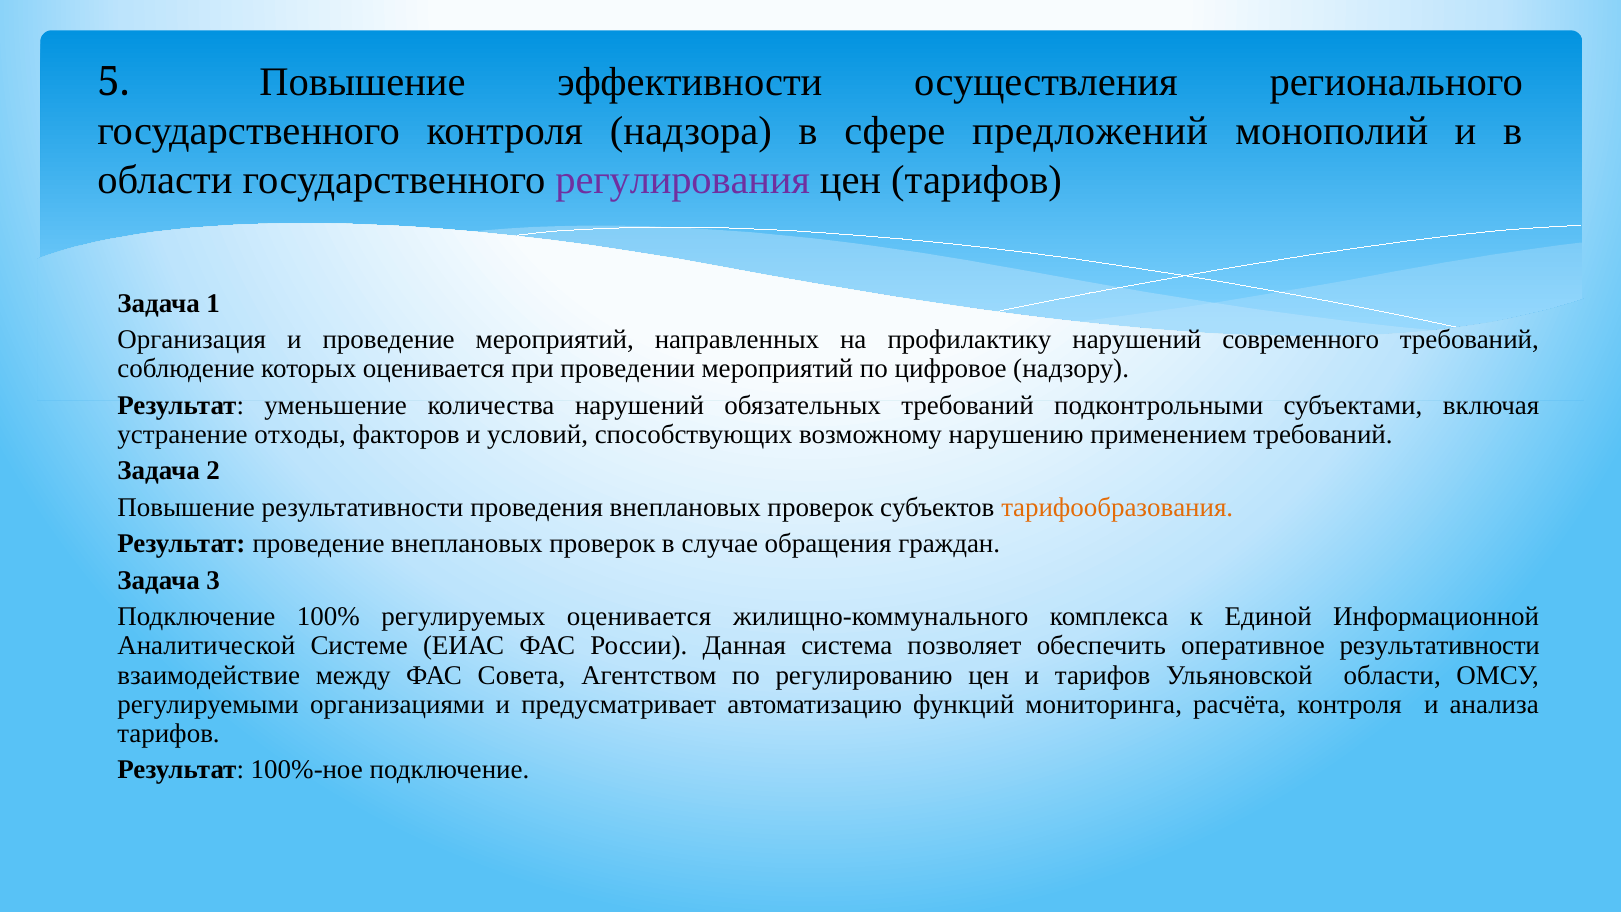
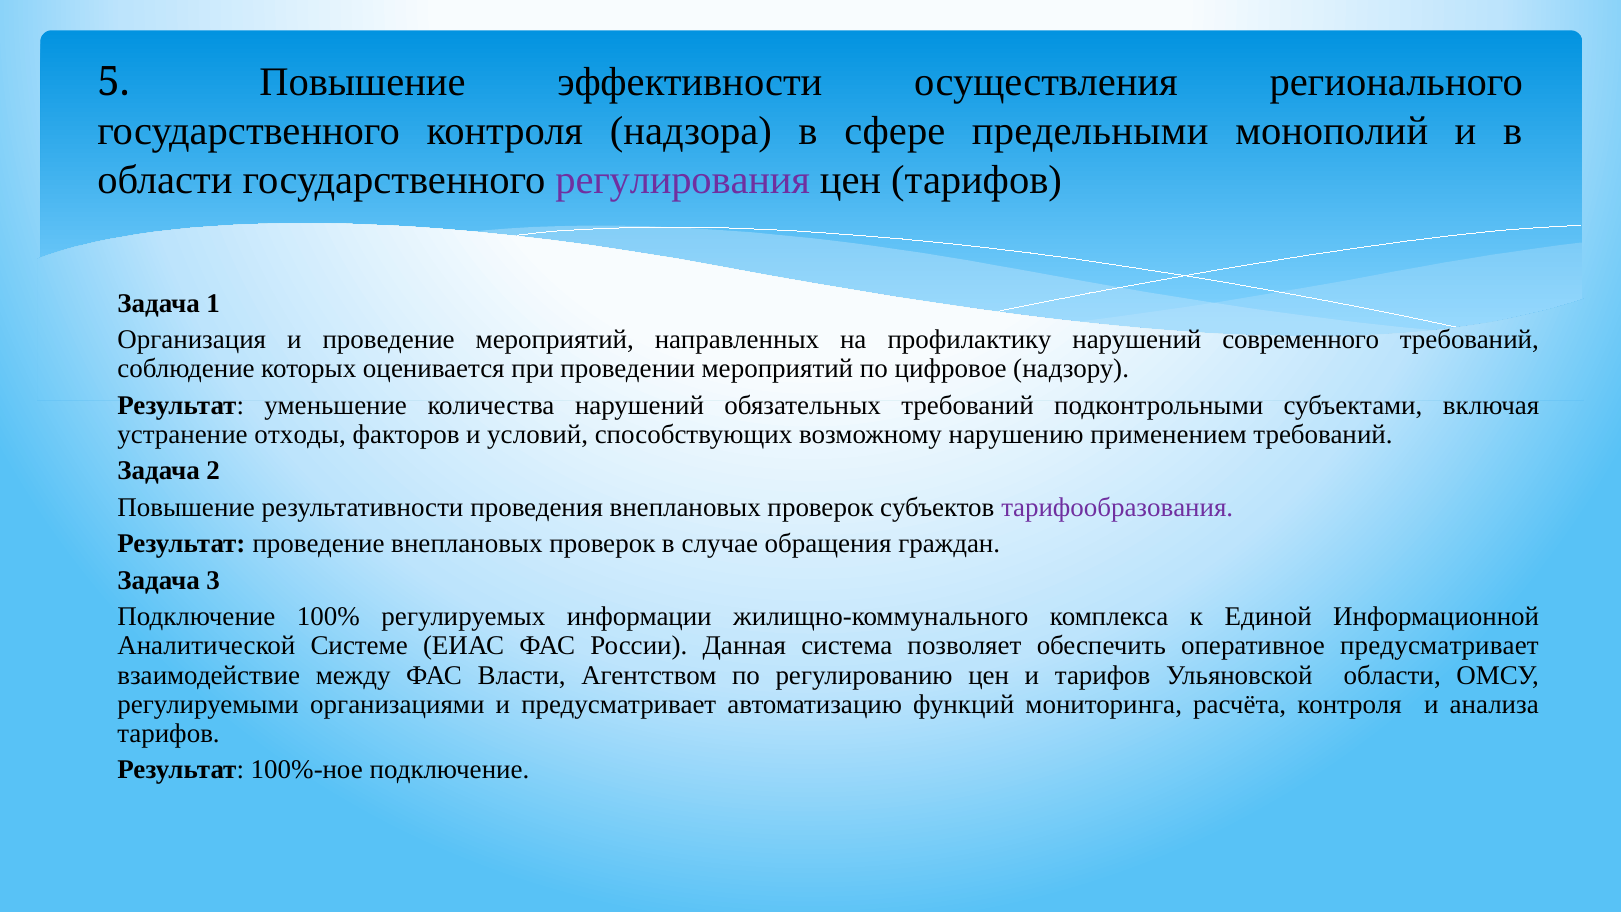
предложений: предложений -> предельными
тарифообразования colour: orange -> purple
регулируемых оценивается: оценивается -> информации
оперативное результативности: результативности -> предусматривает
Совета: Совета -> Власти
